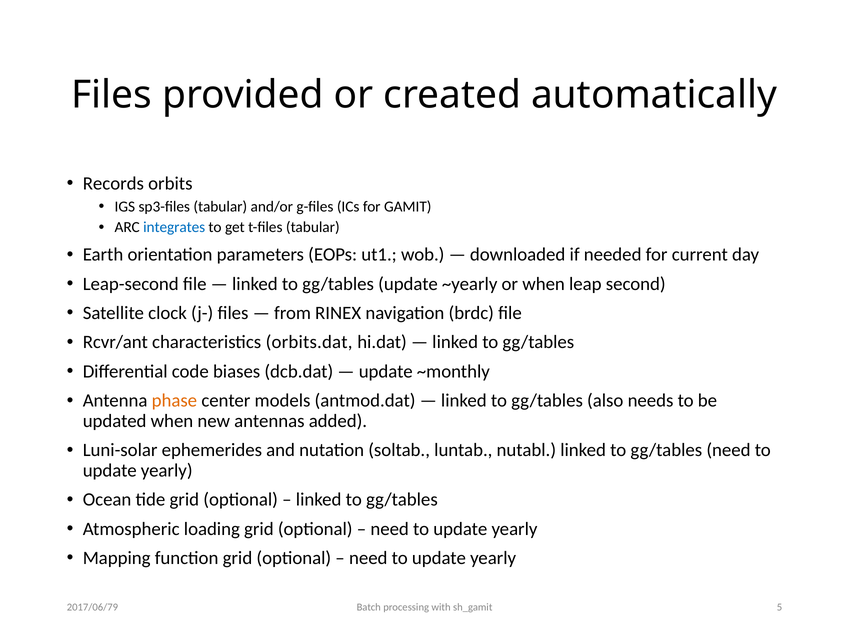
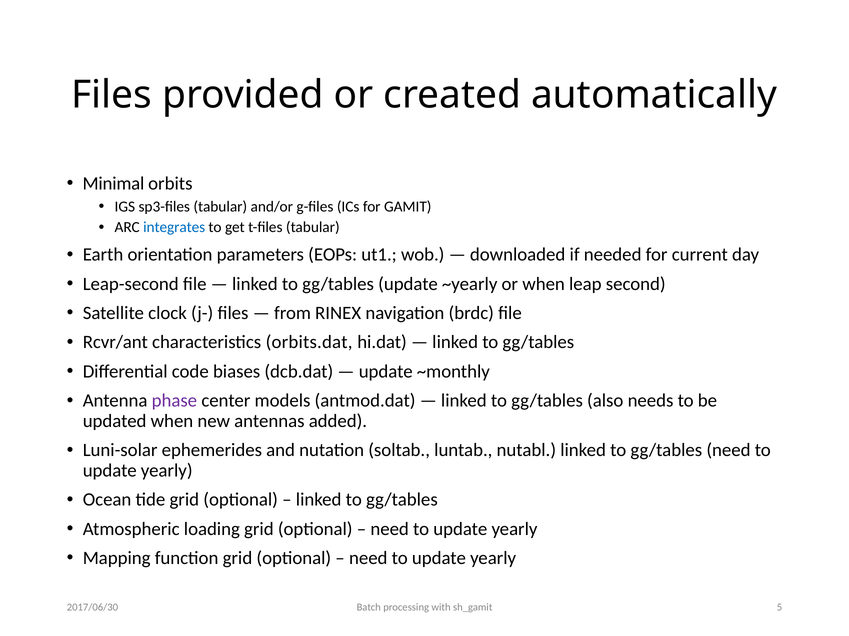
Records: Records -> Minimal
phase colour: orange -> purple
2017/06/79: 2017/06/79 -> 2017/06/30
